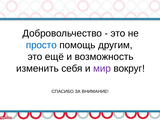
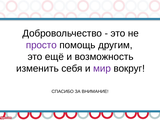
просто colour: blue -> purple
